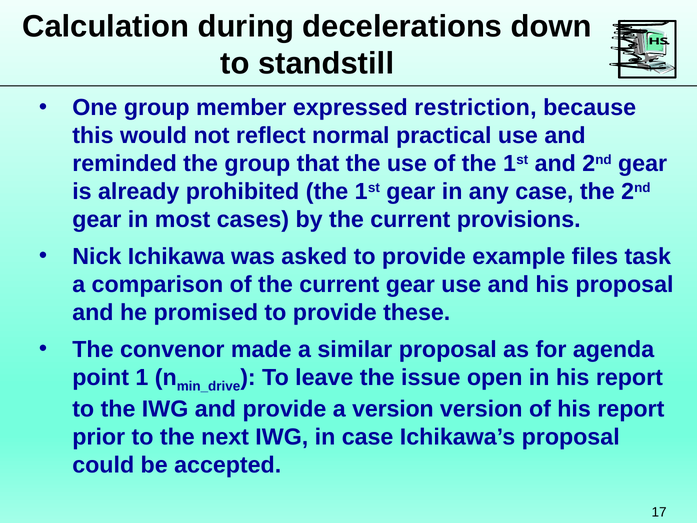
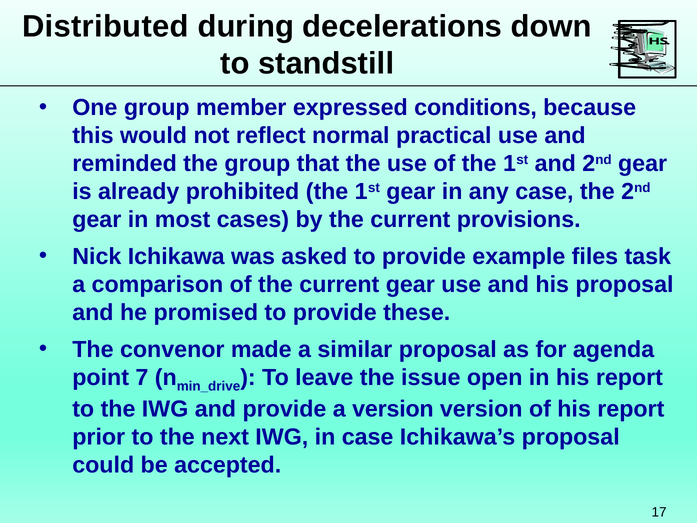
Calculation: Calculation -> Distributed
restriction: restriction -> conditions
1: 1 -> 7
